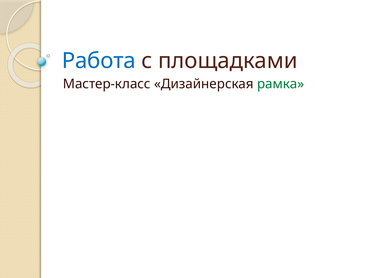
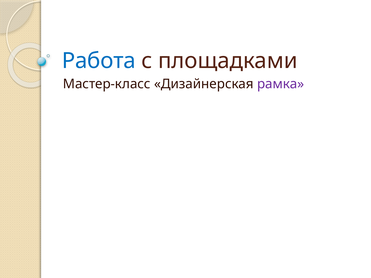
рамка colour: green -> purple
